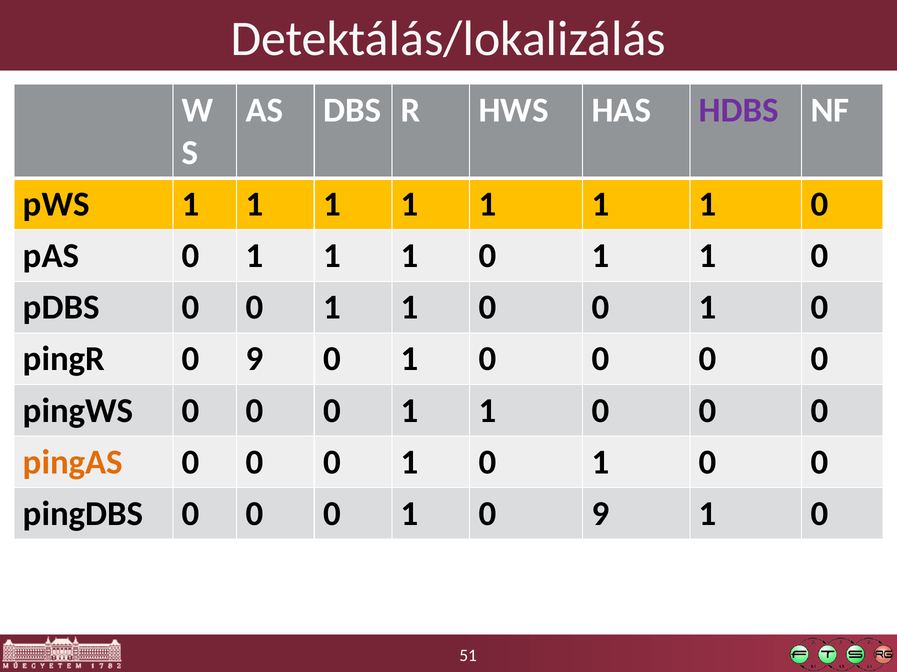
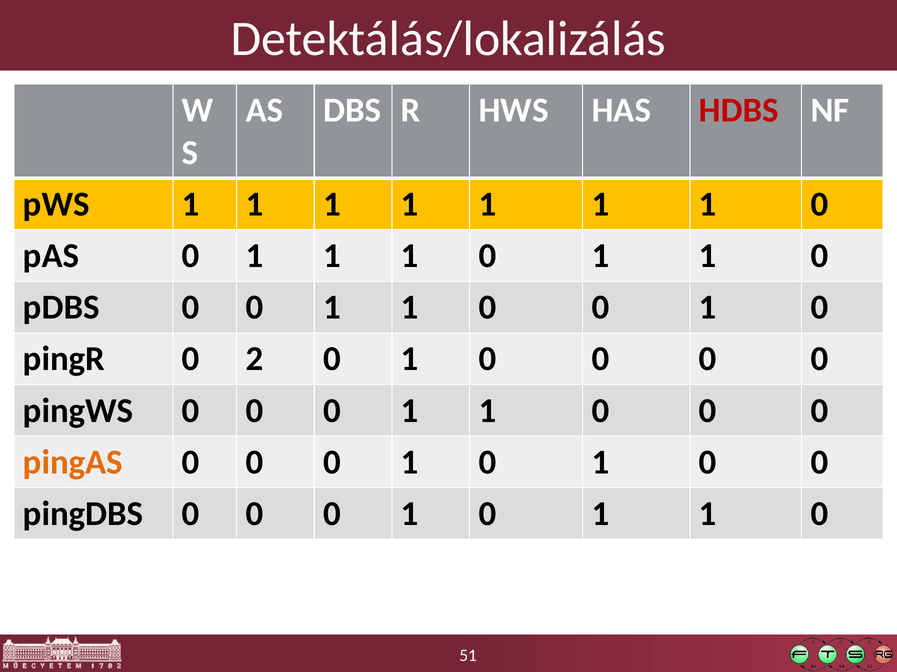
HDBS colour: purple -> red
pingR 0 9: 9 -> 2
9 at (600, 514): 9 -> 1
